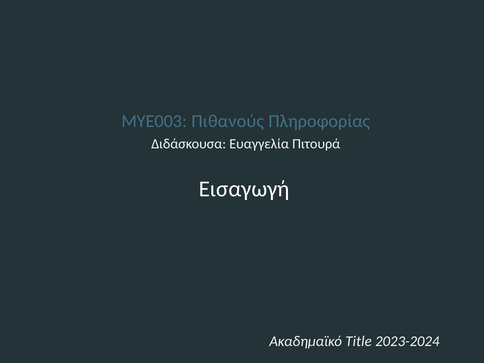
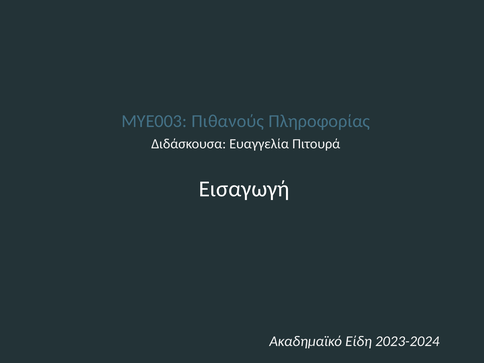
Title: Title -> Είδη
